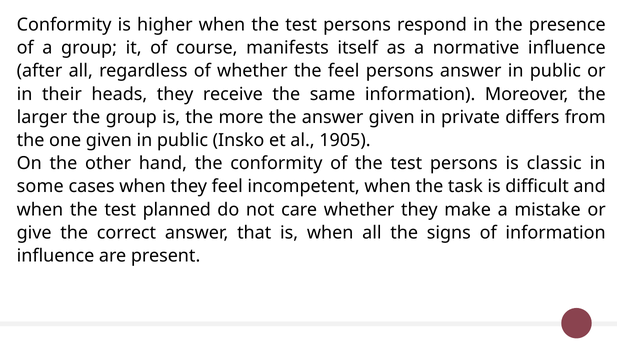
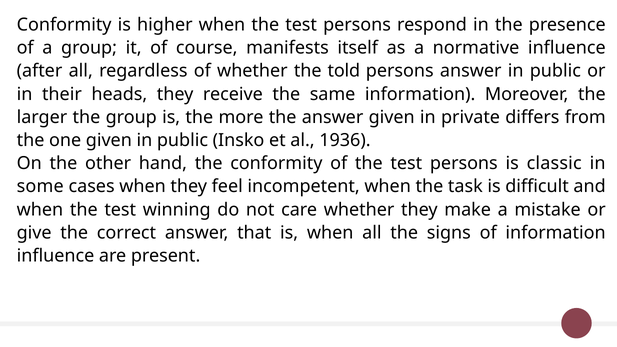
the feel: feel -> told
1905: 1905 -> 1936
planned: planned -> winning
